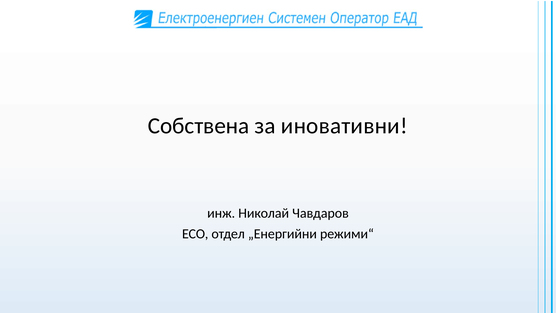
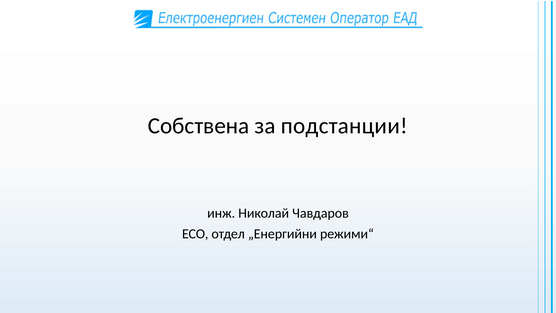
иновативни: иновативни -> подстанции
